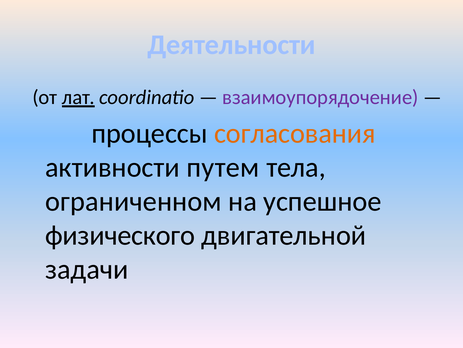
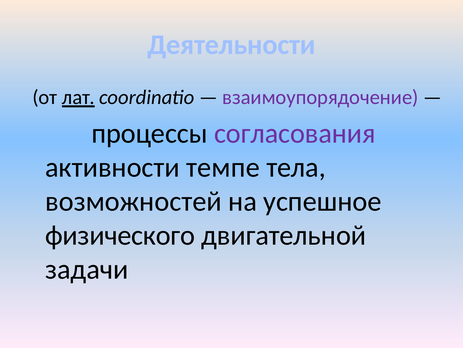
согласования colour: orange -> purple
путем: путем -> темпе
ограниченном: ограниченном -> возможностей
